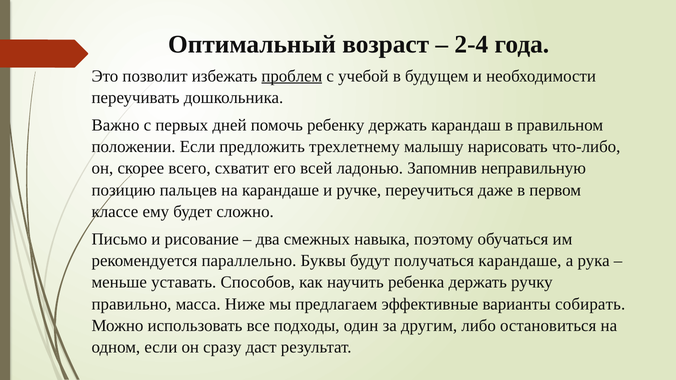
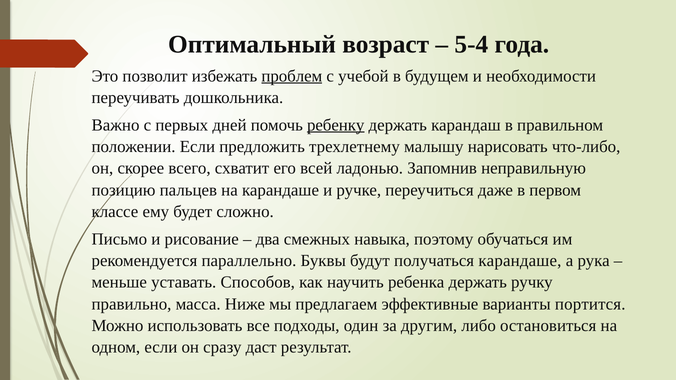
2-4: 2-4 -> 5-4
ребенку underline: none -> present
собирать: собирать -> портится
